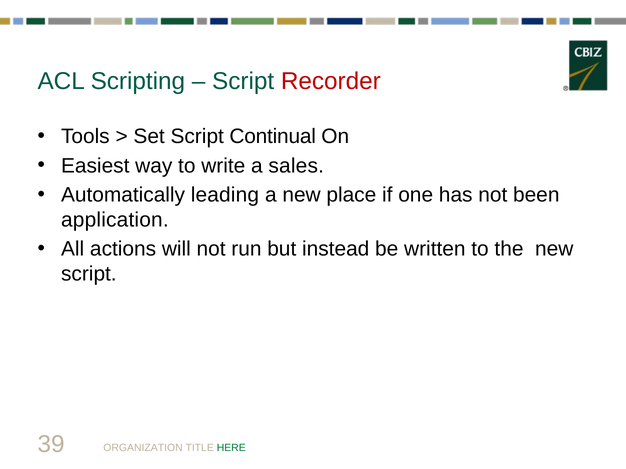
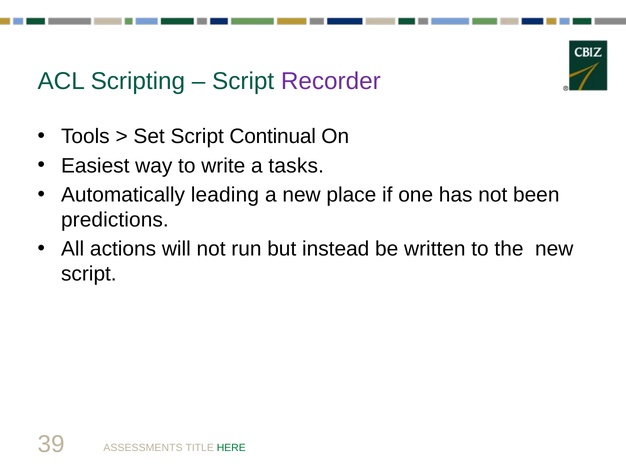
Recorder colour: red -> purple
sales: sales -> tasks
application: application -> predictions
ORGANIZATION: ORGANIZATION -> ASSESSMENTS
